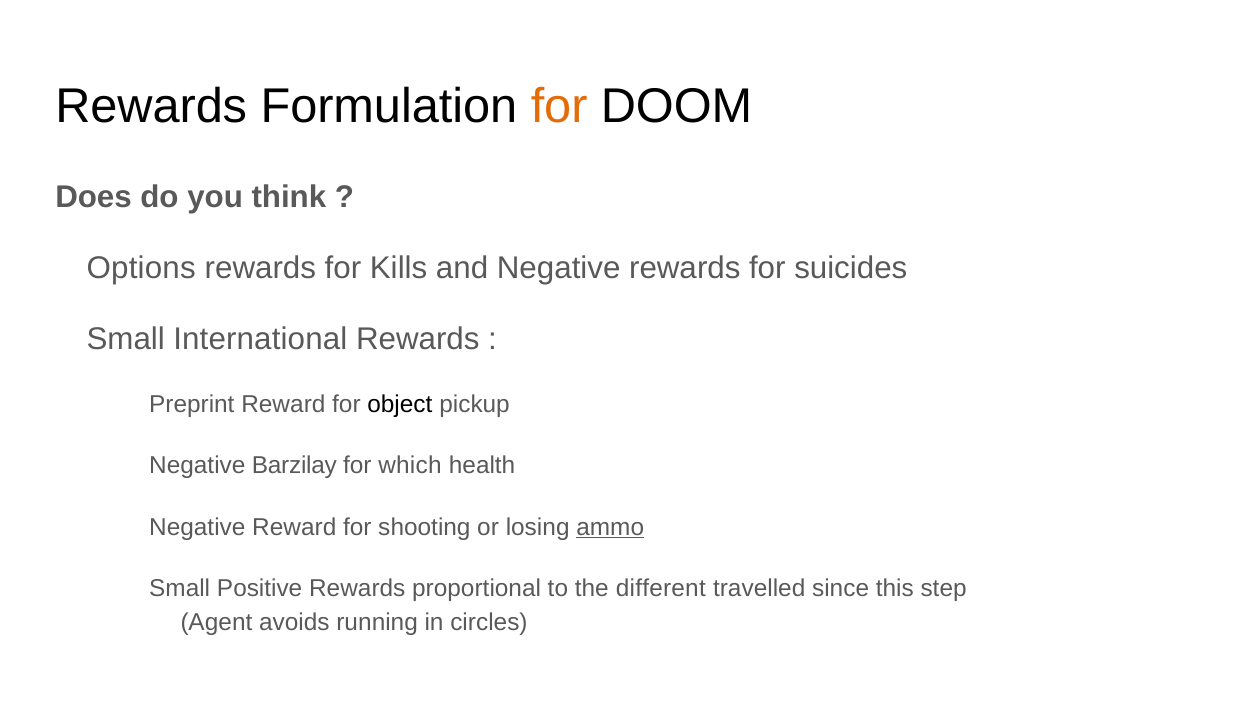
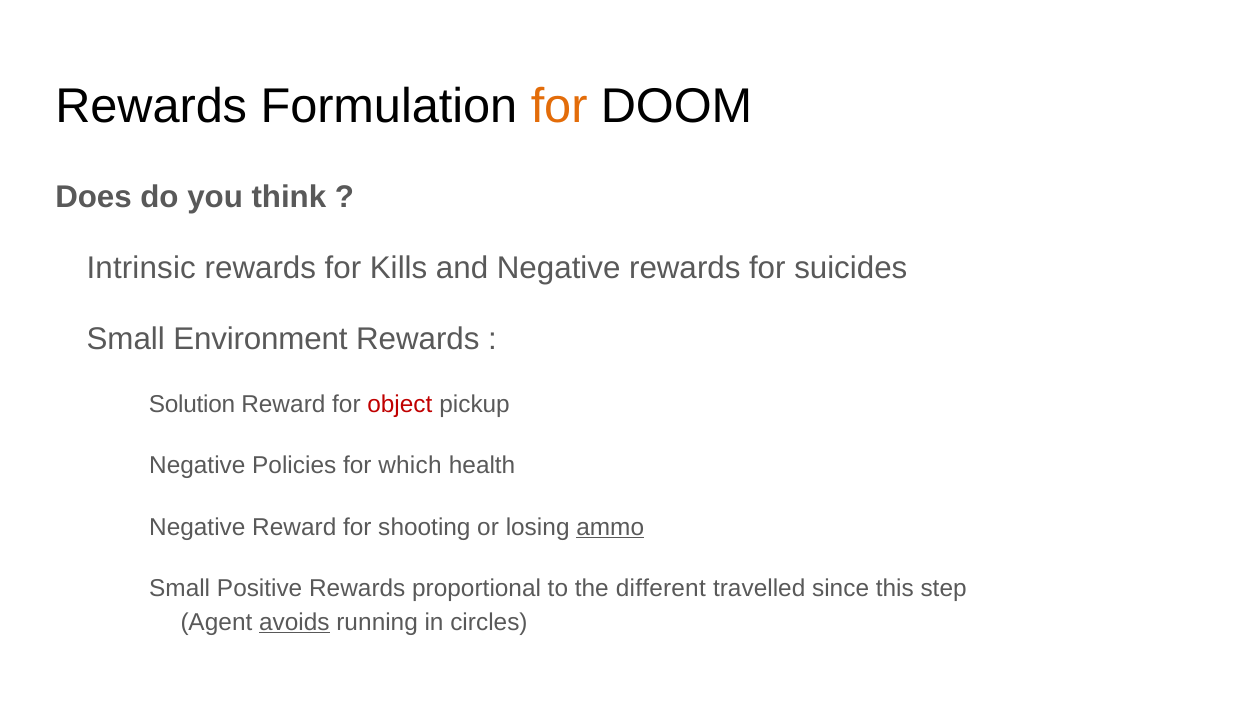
Options: Options -> Intrinsic
International: International -> Environment
Preprint: Preprint -> Solution
object colour: black -> red
Barzilay: Barzilay -> Policies
avoids underline: none -> present
